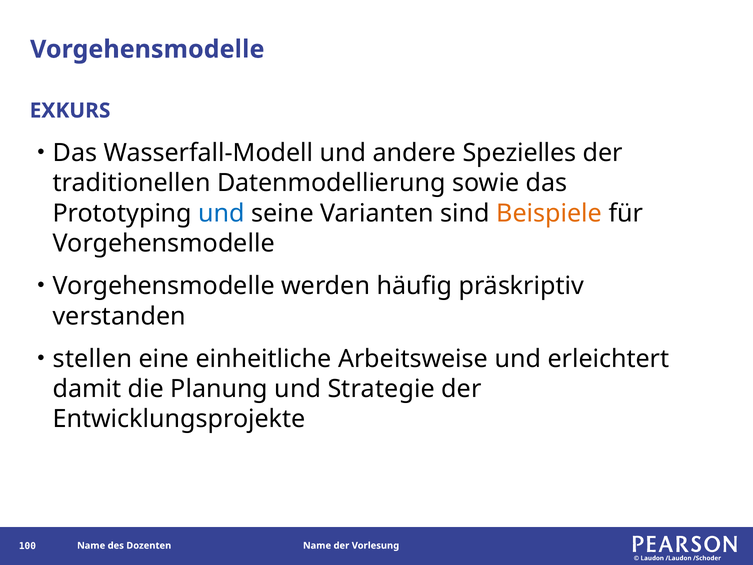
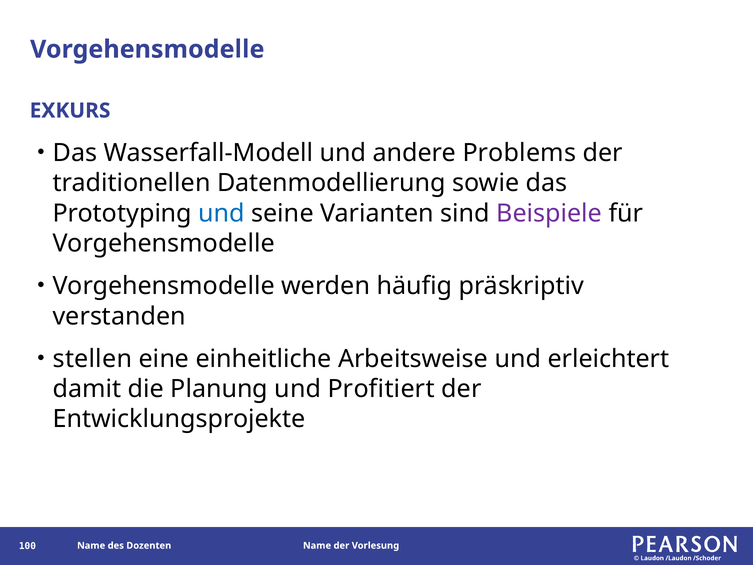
Spezielles: Spezielles -> Problems
Beispiele colour: orange -> purple
Strategie: Strategie -> Profitiert
